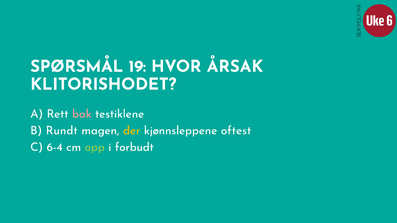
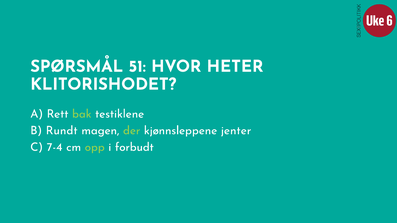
19: 19 -> 51
ÅRSAK: ÅRSAK -> HETER
bak colour: pink -> light green
der colour: yellow -> light green
oftest: oftest -> jenter
6-4: 6-4 -> 7-4
